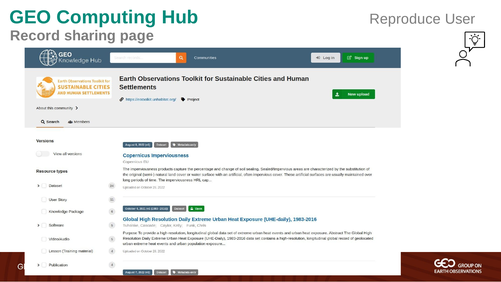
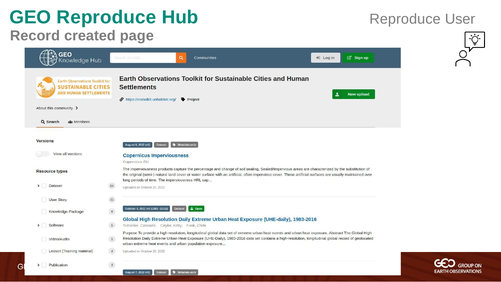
GEO Computing: Computing -> Reproduce
sharing: sharing -> created
